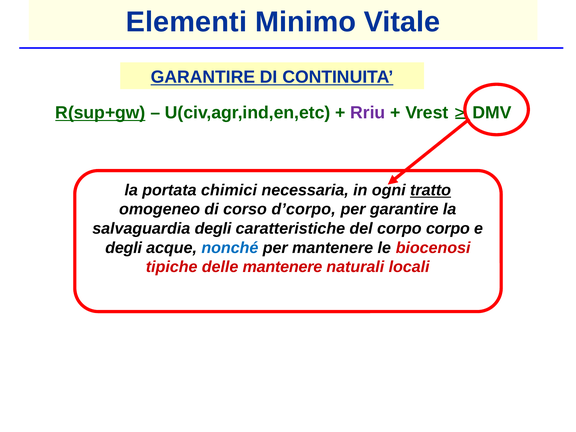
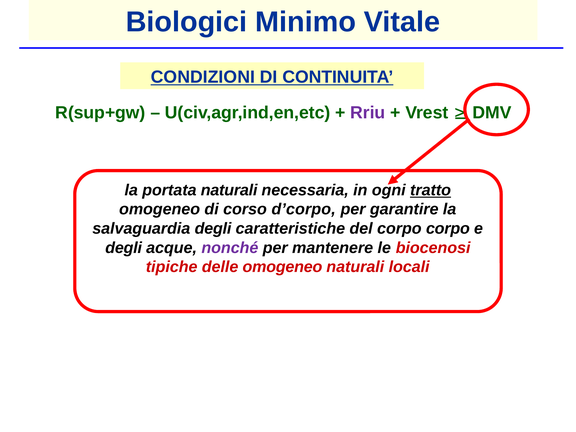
Elementi: Elementi -> Biologici
GARANTIRE at (203, 77): GARANTIRE -> CONDIZIONI
R(sup+gw underline: present -> none
portata chimici: chimici -> naturali
nonché colour: blue -> purple
delle mantenere: mantenere -> omogeneo
